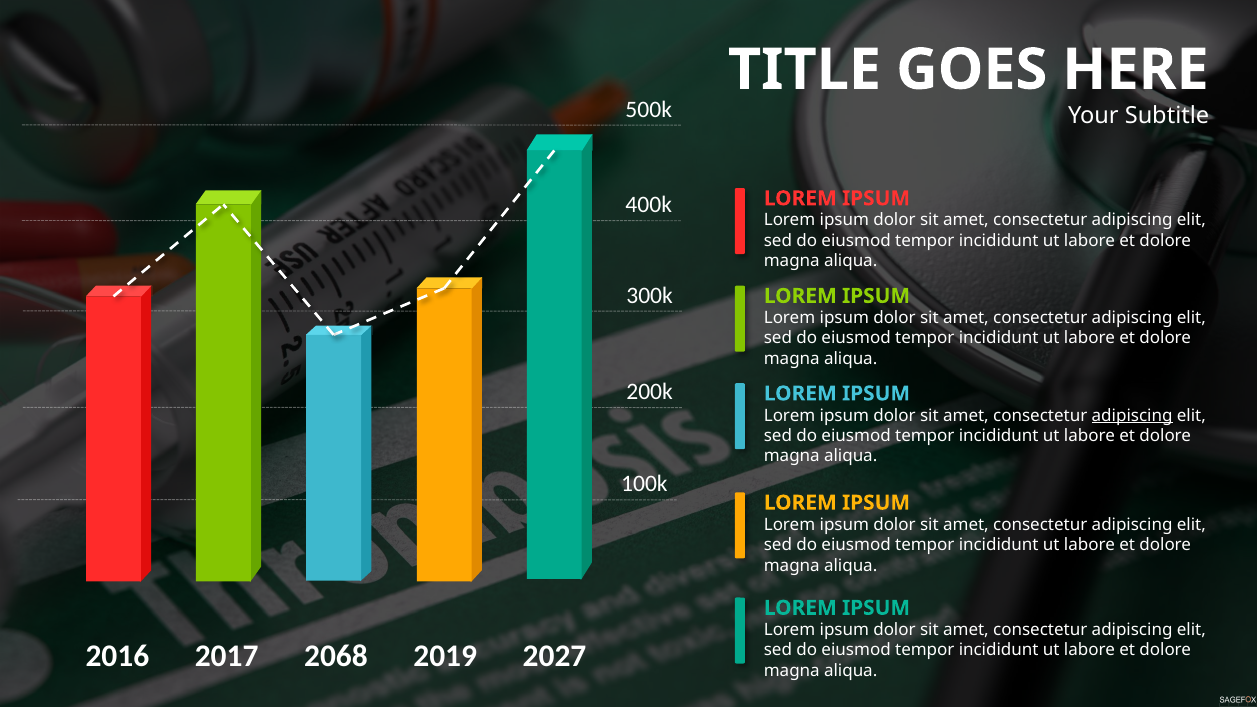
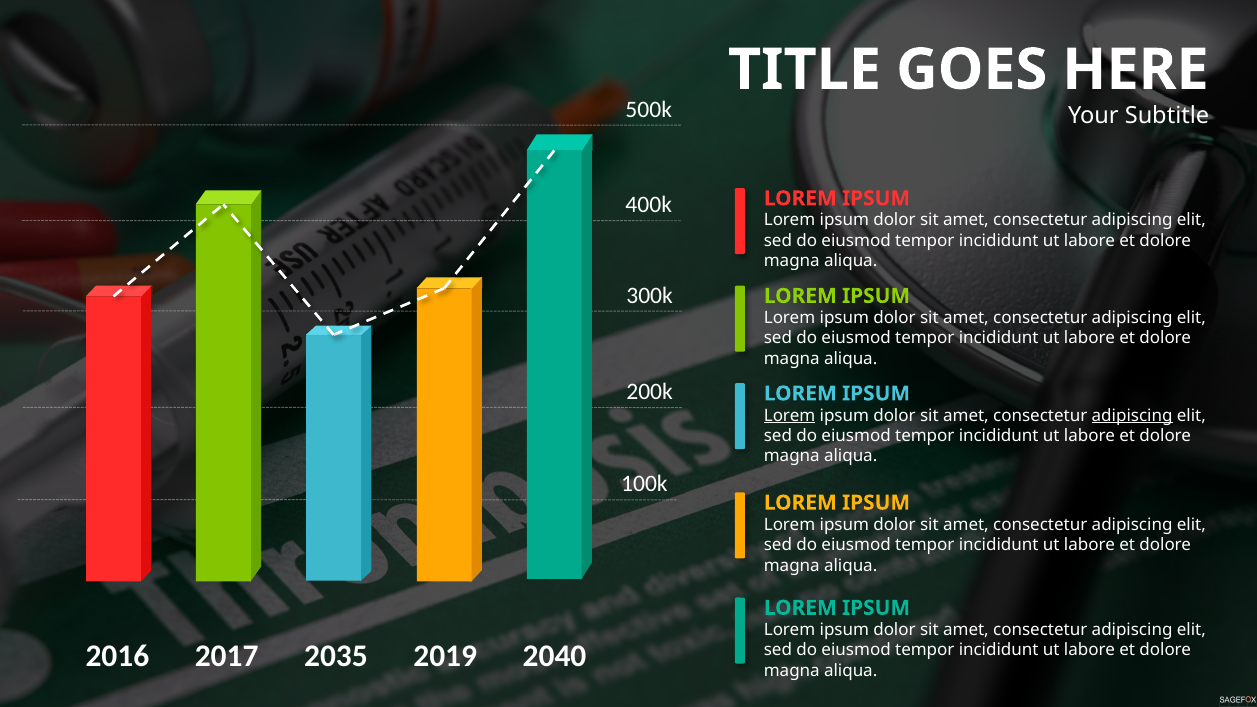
Lorem at (790, 415) underline: none -> present
2068: 2068 -> 2035
2027: 2027 -> 2040
